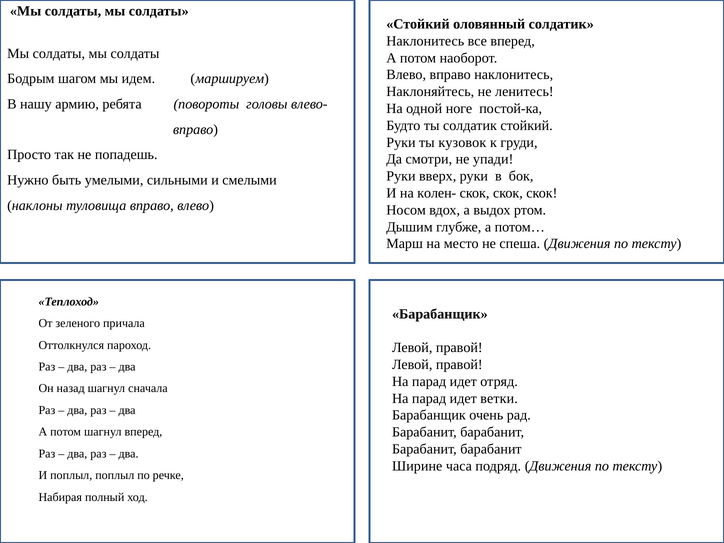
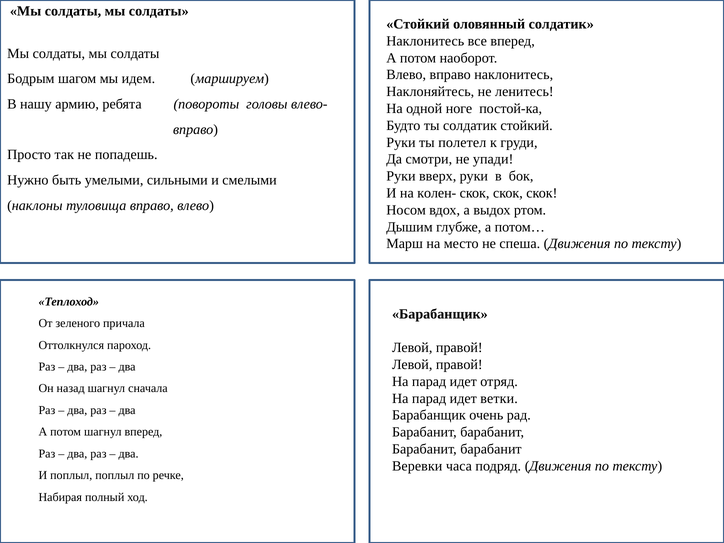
кузовок: кузовок -> полетел
Ширине: Ширине -> Веревки
